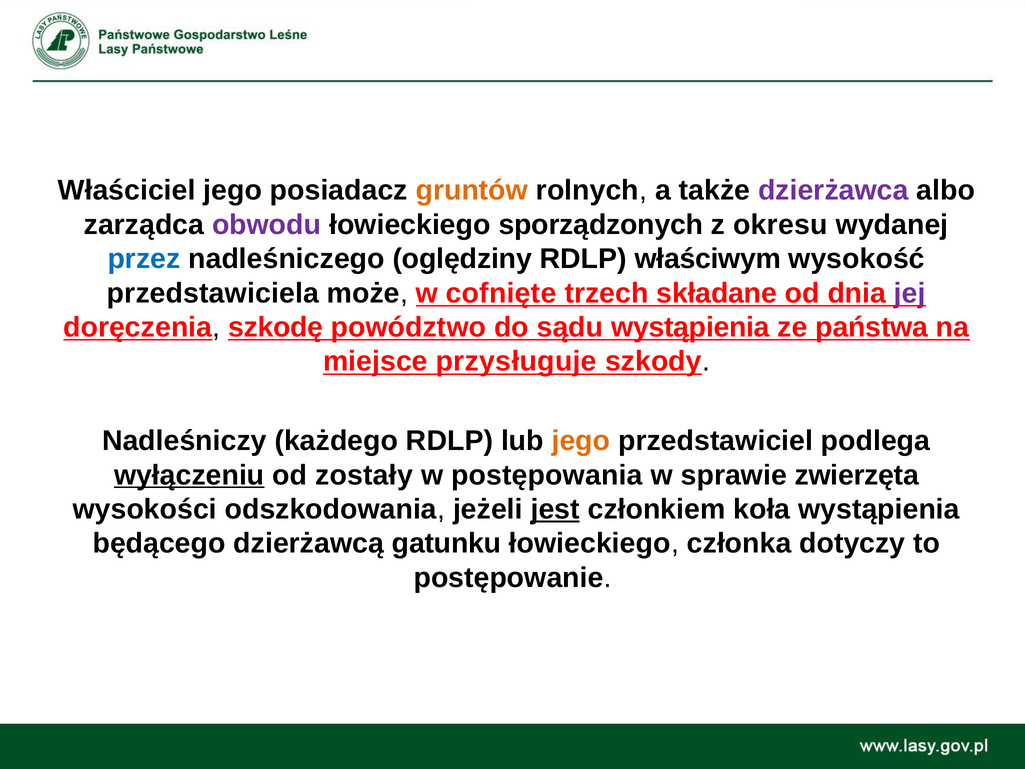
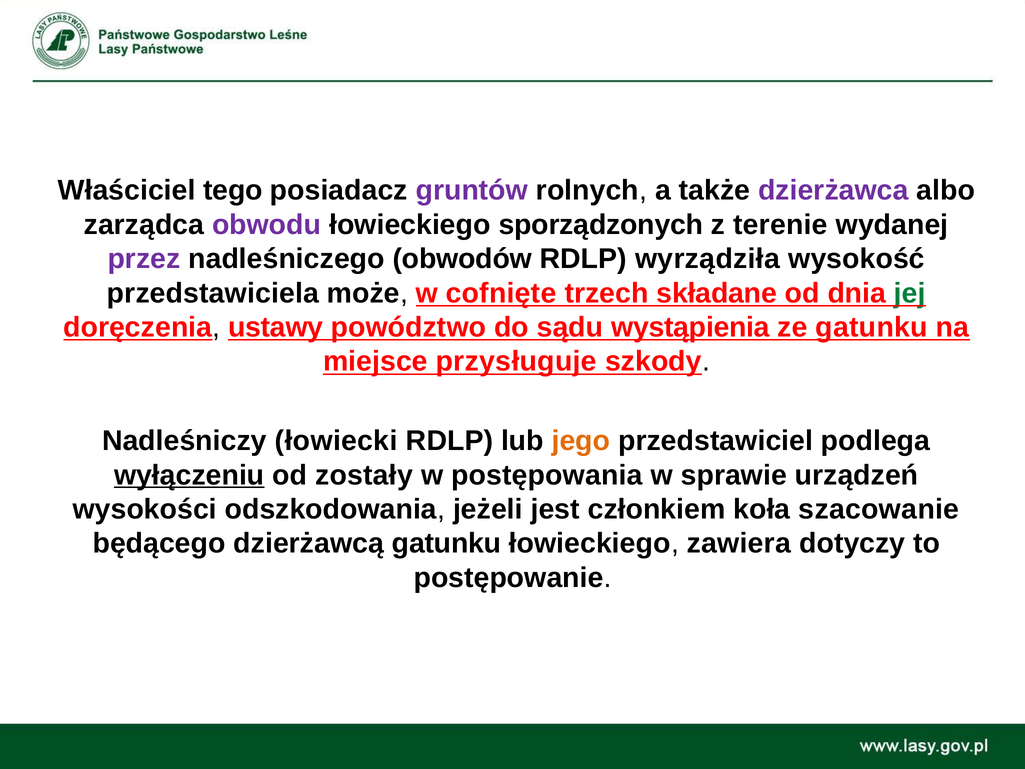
Właściciel jego: jego -> tego
gruntów colour: orange -> purple
okresu: okresu -> terenie
przez colour: blue -> purple
oględziny: oględziny -> obwodów
właściwym: właściwym -> wyrządziła
jej colour: purple -> green
szkodę: szkodę -> ustawy
ze państwa: państwa -> gatunku
każdego: każdego -> łowiecki
zwierzęta: zwierzęta -> urządzeń
jest underline: present -> none
koła wystąpienia: wystąpienia -> szacowanie
członka: członka -> zawiera
